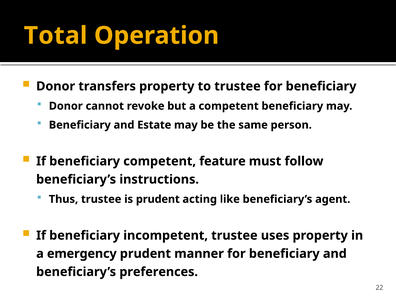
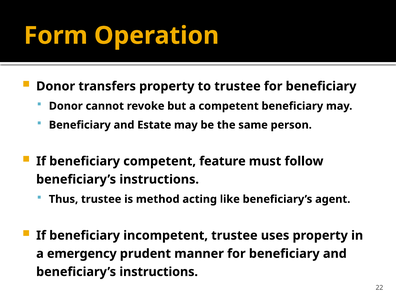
Total: Total -> Form
is prudent: prudent -> method
preferences at (159, 272): preferences -> instructions
